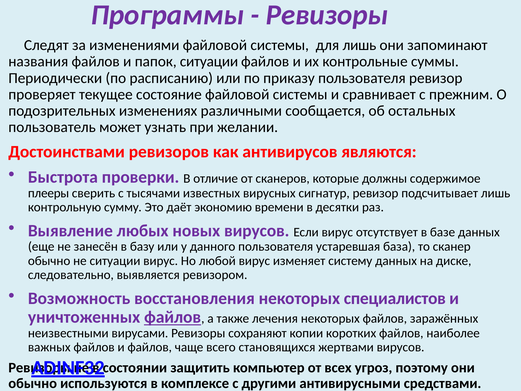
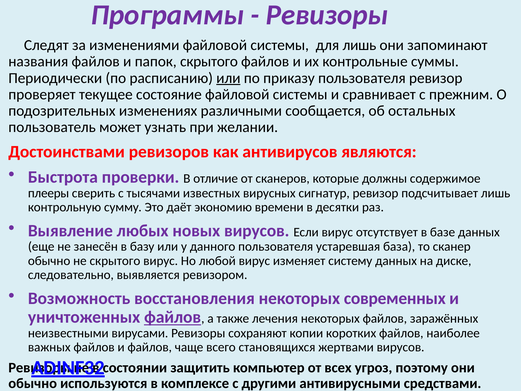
папок ситуации: ситуации -> скрытого
или at (228, 78) underline: none -> present
не ситуации: ситуации -> скрытого
специалистов: специалистов -> современных
